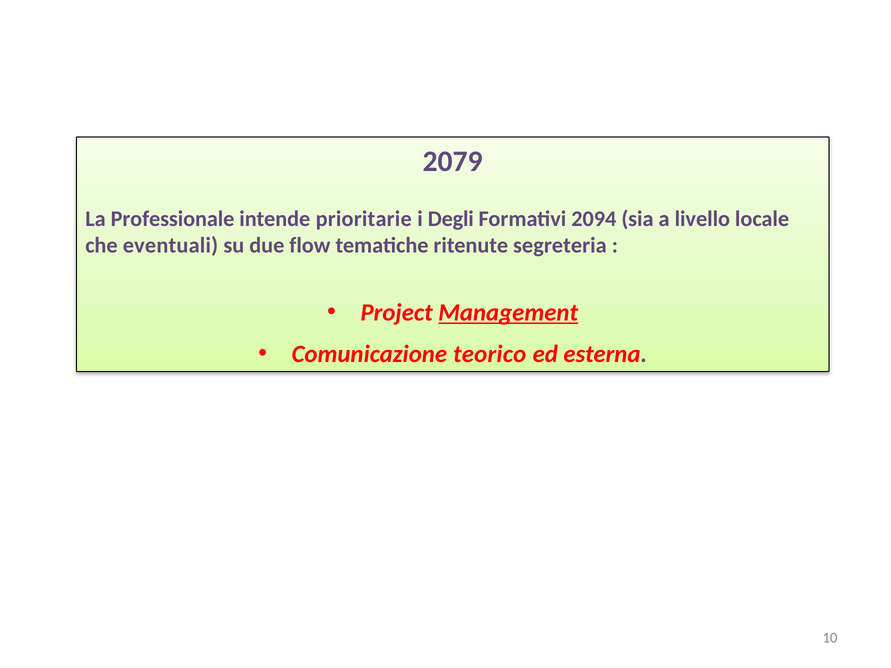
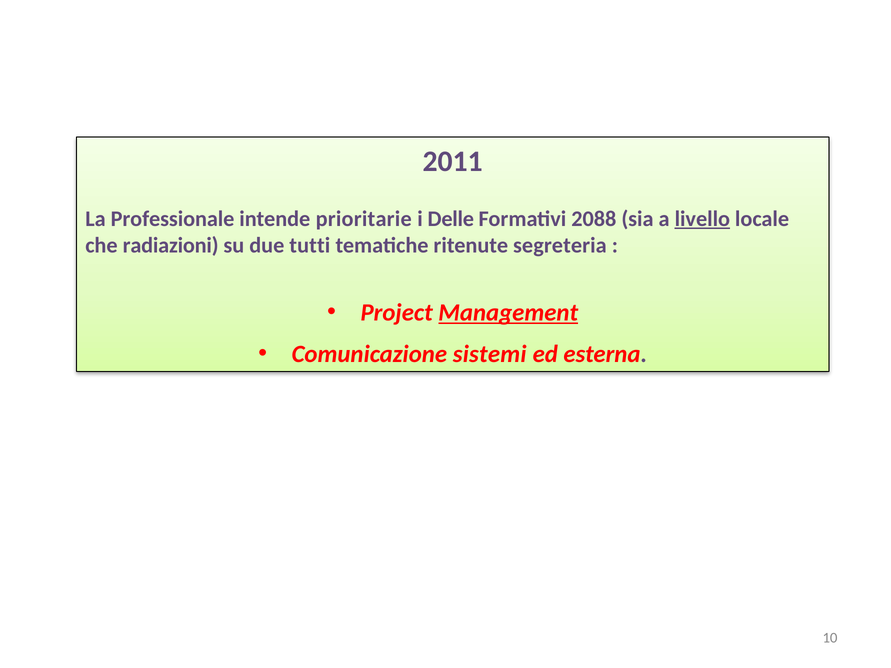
2079: 2079 -> 2011
Degli: Degli -> Delle
2094: 2094 -> 2088
livello underline: none -> present
eventuali: eventuali -> radiazioni
flow: flow -> tutti
teorico: teorico -> sistemi
